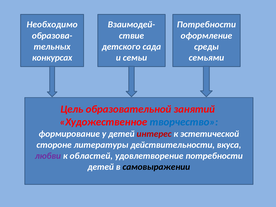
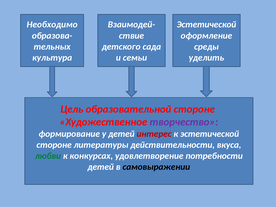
Потребности at (206, 25): Потребности -> Эстетической
конкурсах: конкурсах -> культура
семьями: семьями -> уделить
образовательной занятий: занятий -> стороне
творчество colour: blue -> purple
любви colour: purple -> green
областей: областей -> конкурсах
